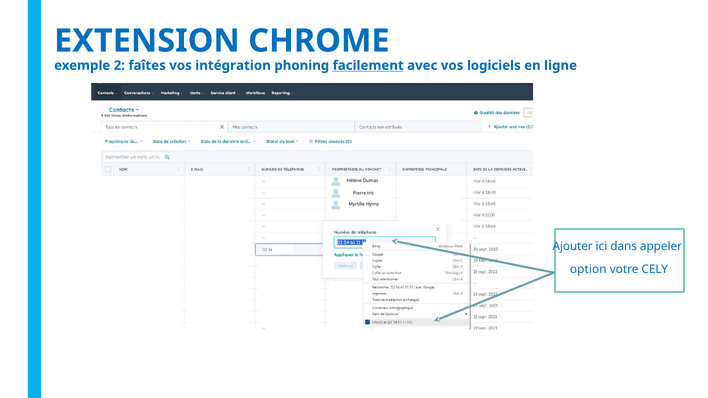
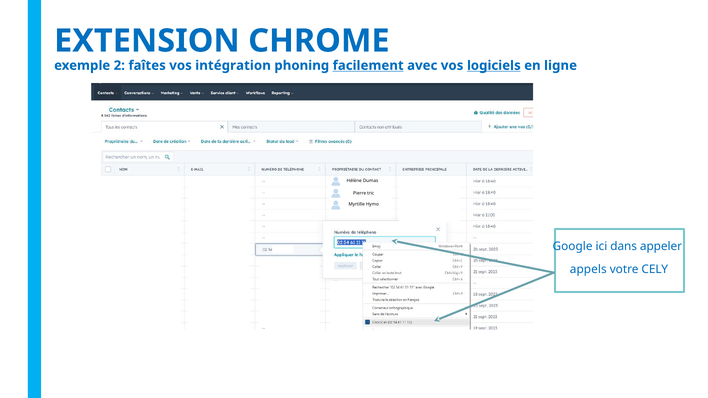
logiciels underline: none -> present
Ajouter: Ajouter -> Google
option: option -> appels
